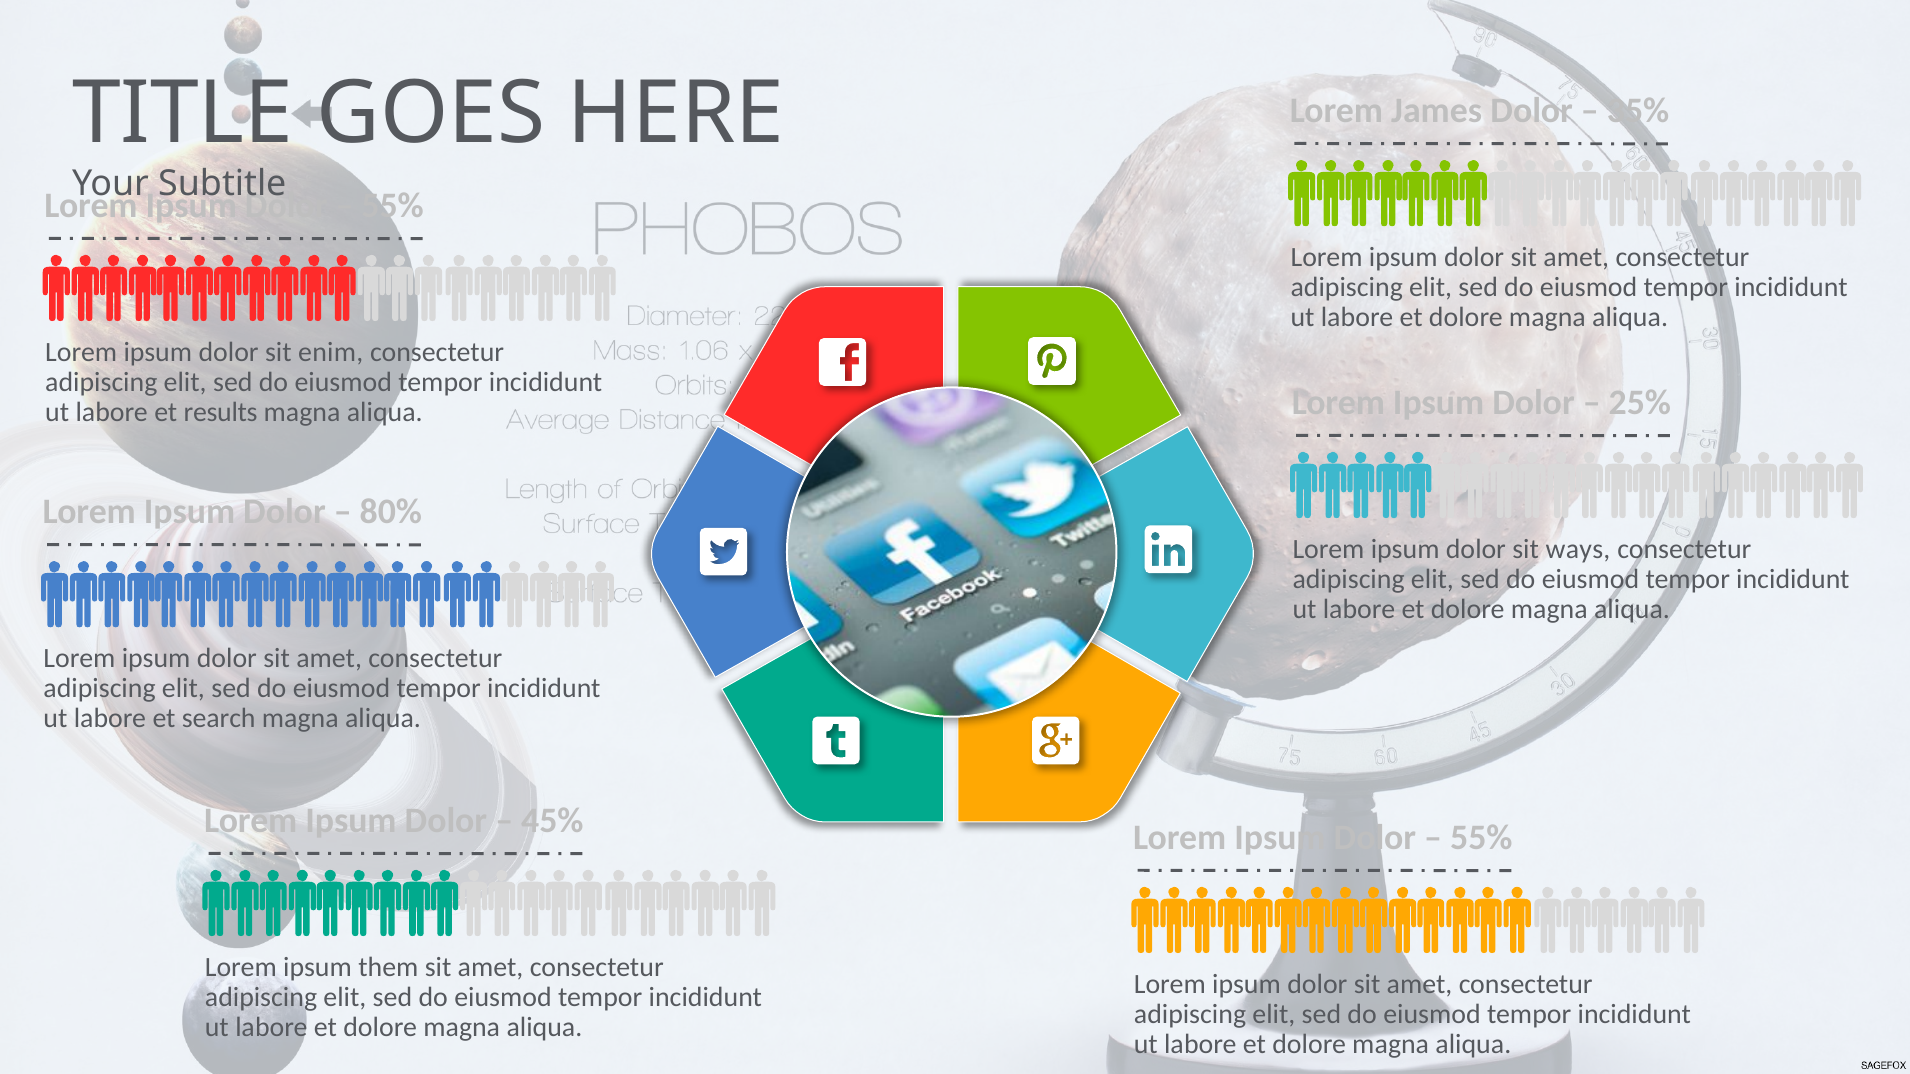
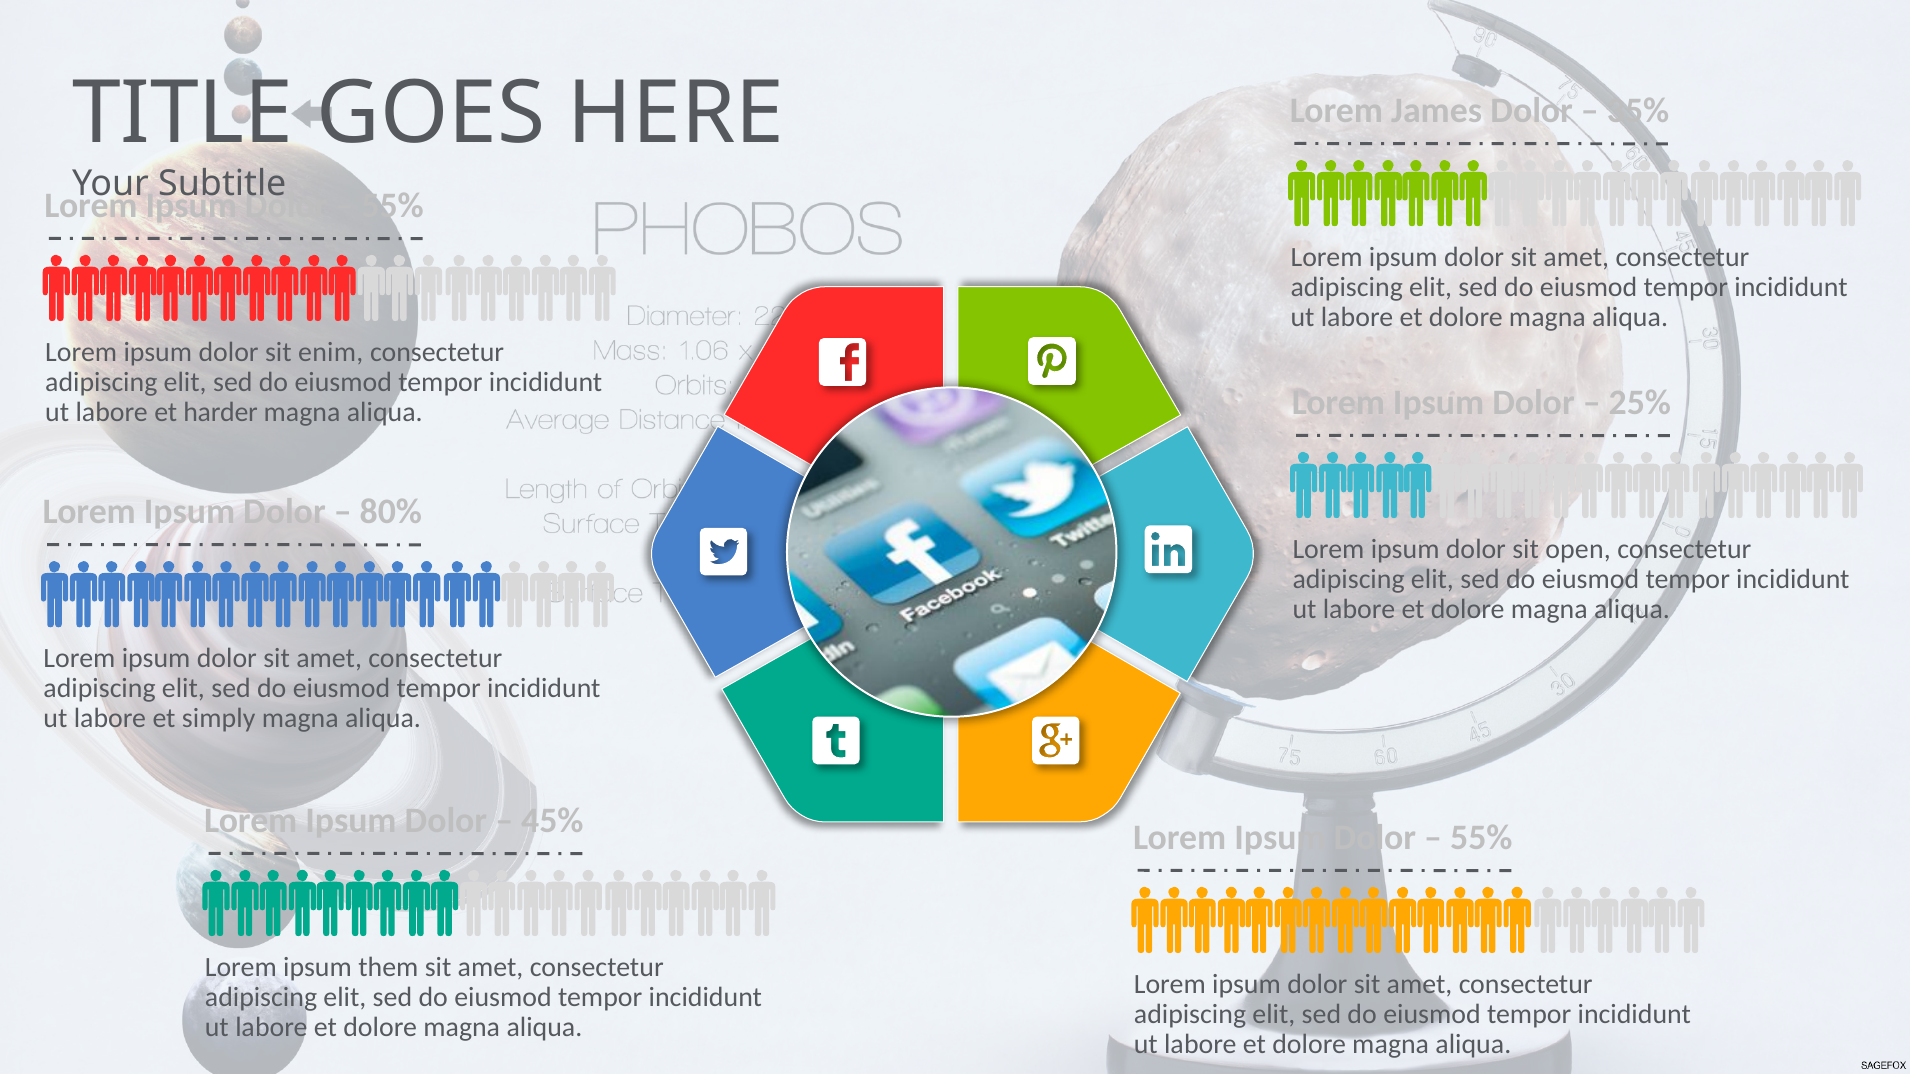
results: results -> harder
ways: ways -> open
search: search -> simply
